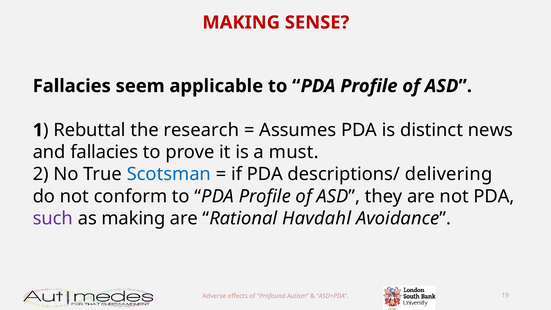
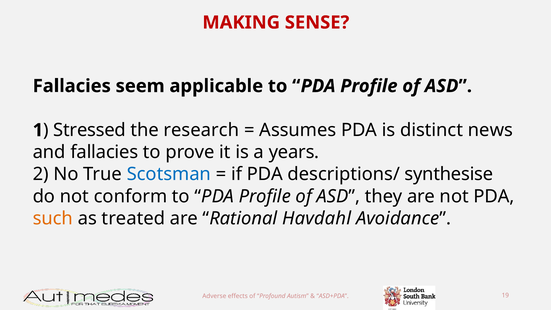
Rebuttal: Rebuttal -> Stressed
must: must -> years
delivering: delivering -> synthesise
such colour: purple -> orange
as making: making -> treated
